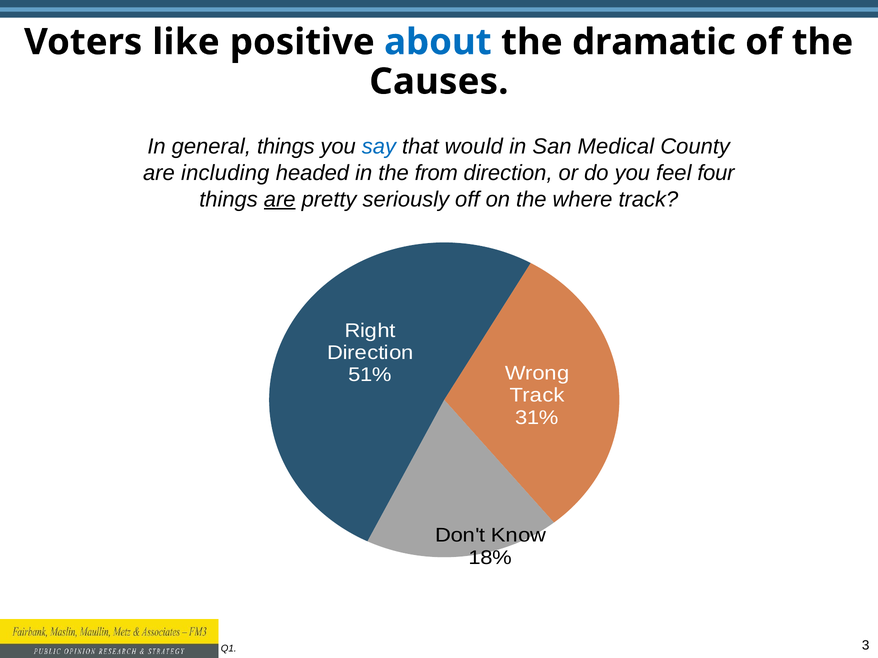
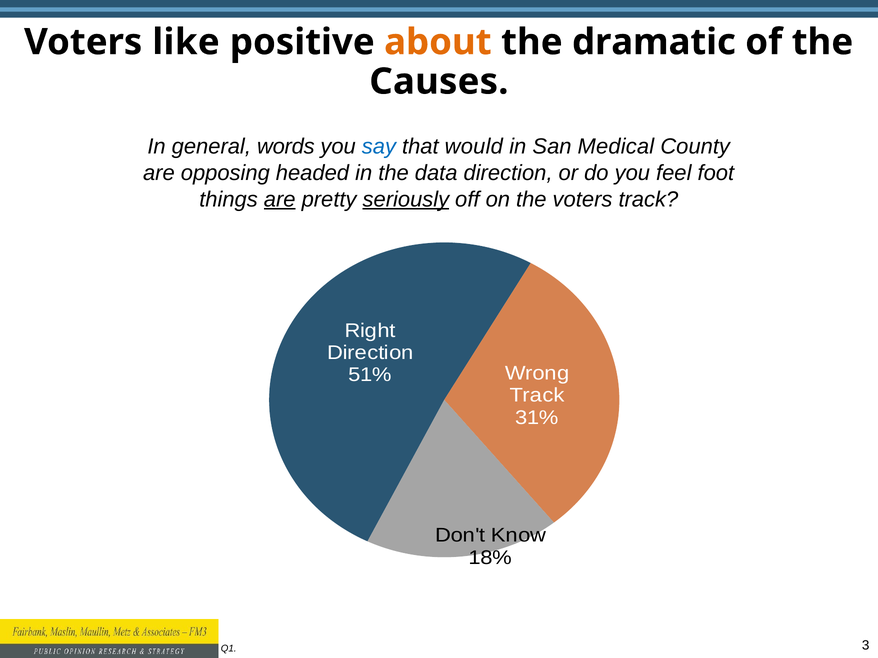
about colour: blue -> orange
general things: things -> words
including: including -> opposing
from: from -> data
four: four -> foot
seriously underline: none -> present
the where: where -> voters
